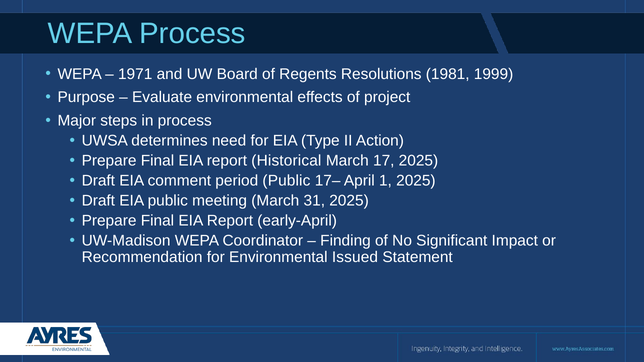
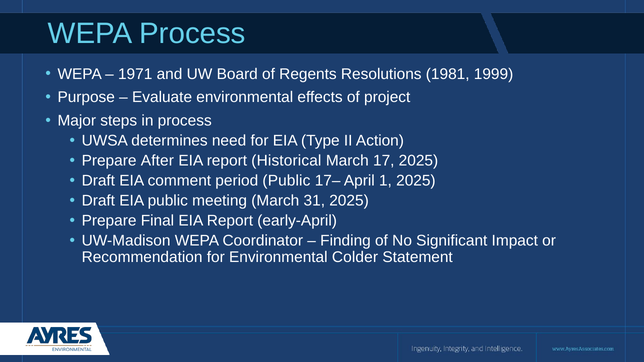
Final at (157, 161): Final -> After
Issued: Issued -> Colder
